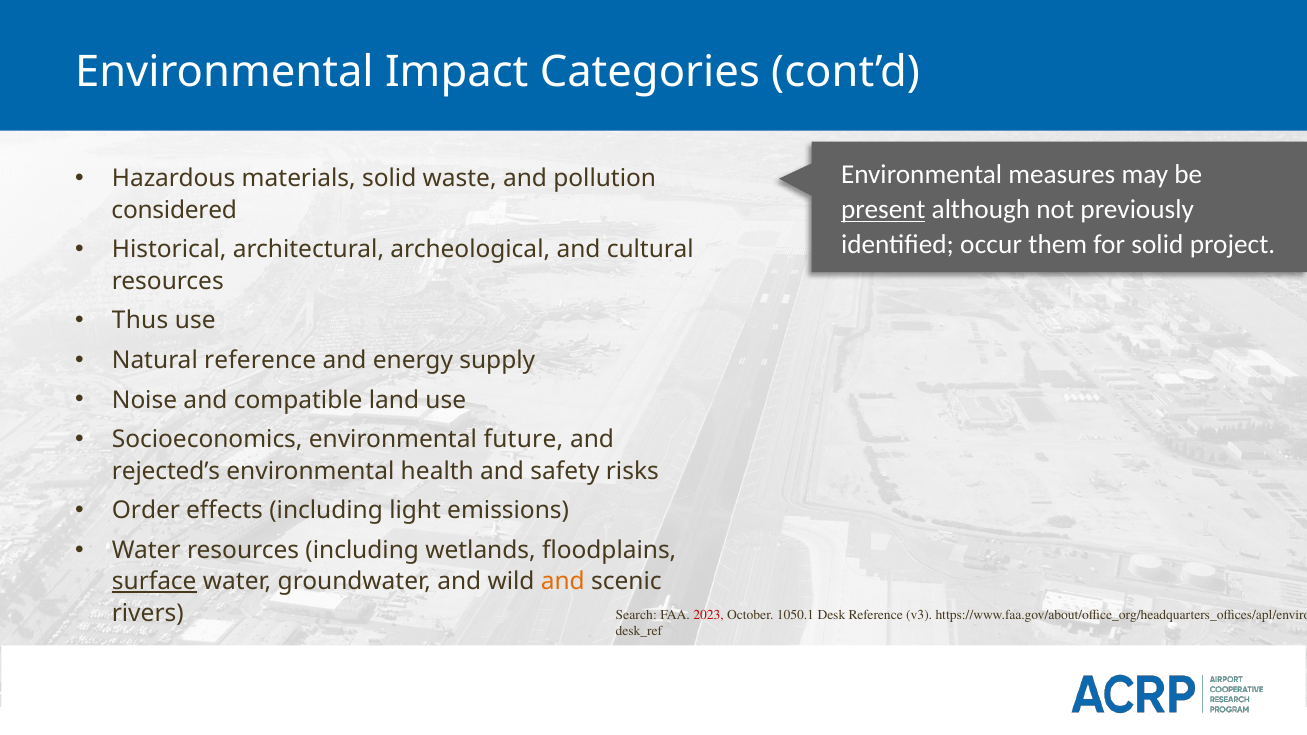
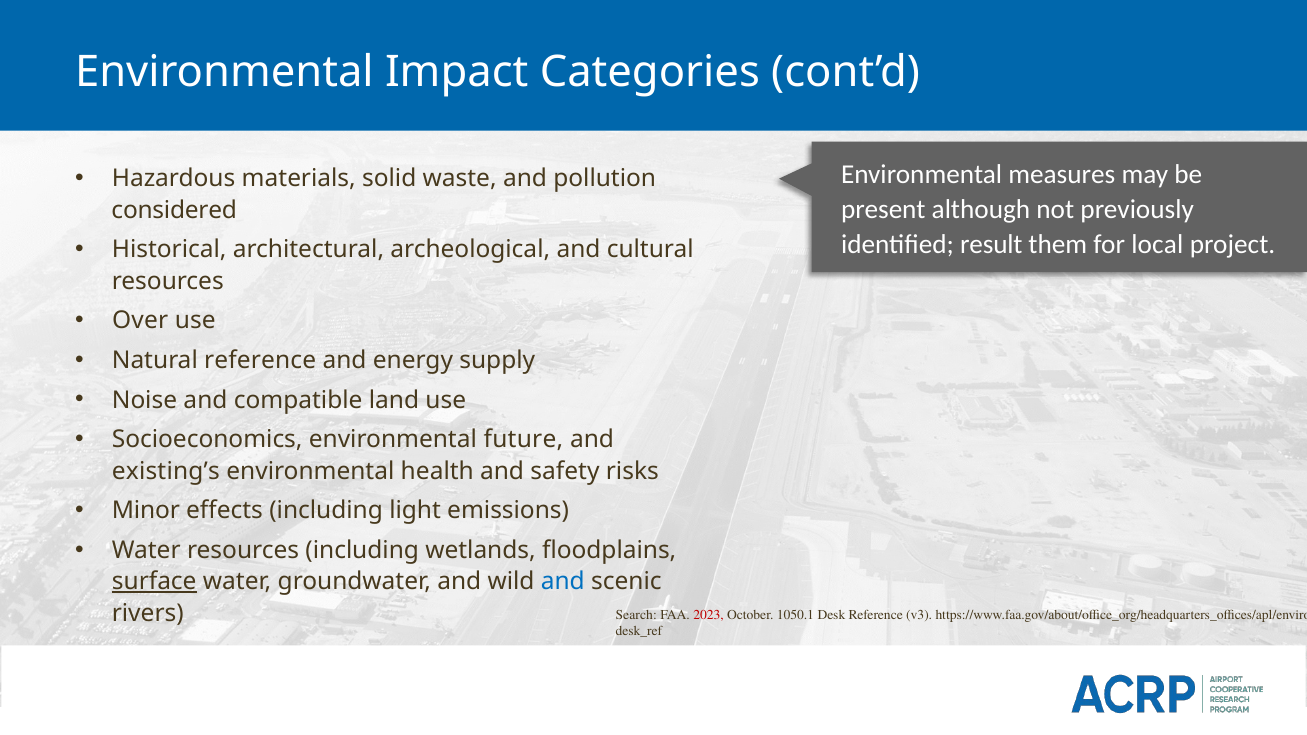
present underline: present -> none
occur: occur -> result
for solid: solid -> local
Thus: Thus -> Over
rejected’s: rejected’s -> existing’s
Order: Order -> Minor
and at (563, 582) colour: orange -> blue
